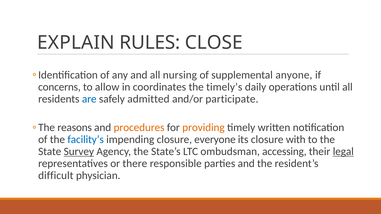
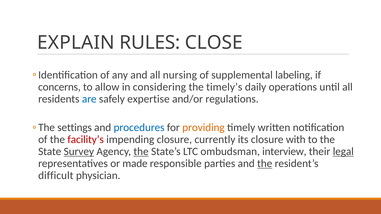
anyone: anyone -> labeling
coordinates: coordinates -> considering
admitted: admitted -> expertise
participate: participate -> regulations
reasons: reasons -> settings
procedures colour: orange -> blue
facility’s colour: blue -> red
everyone: everyone -> currently
the at (141, 152) underline: none -> present
accessing: accessing -> interview
there: there -> made
the at (265, 164) underline: none -> present
